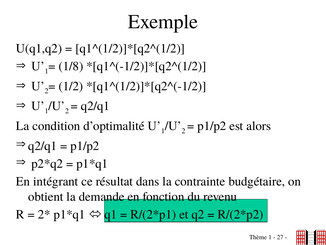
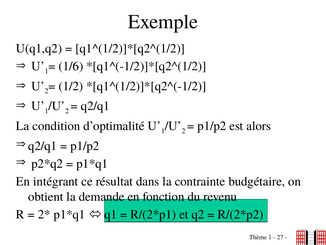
1/8: 1/8 -> 1/6
